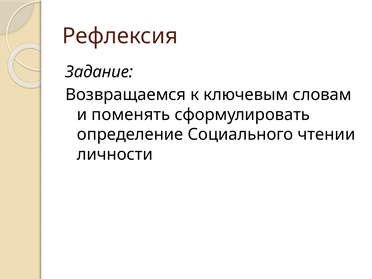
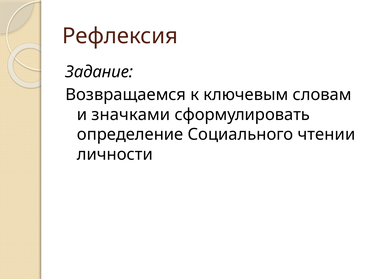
поменять: поменять -> значками
